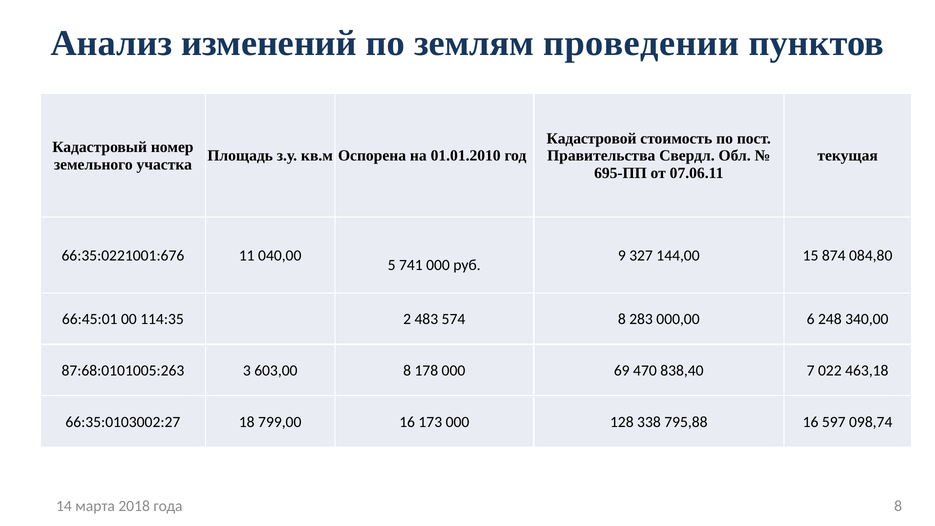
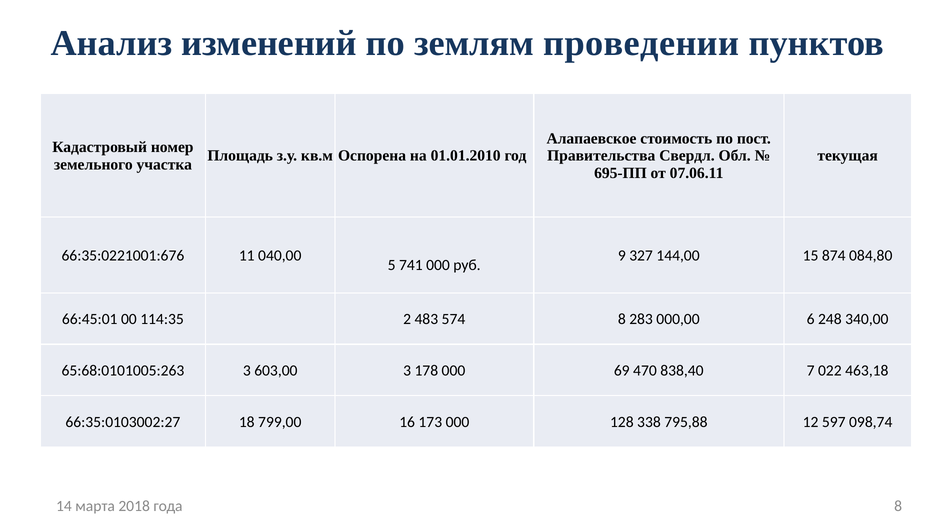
Кадастровой: Кадастровой -> Алапаевское
87:68:0101005:263: 87:68:0101005:263 -> 65:68:0101005:263
603,00 8: 8 -> 3
795,88 16: 16 -> 12
